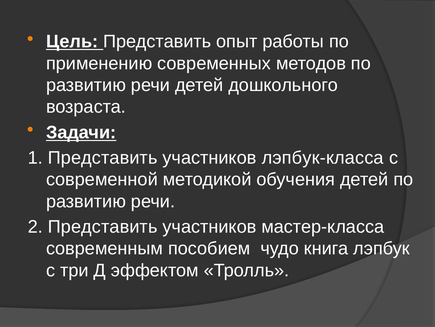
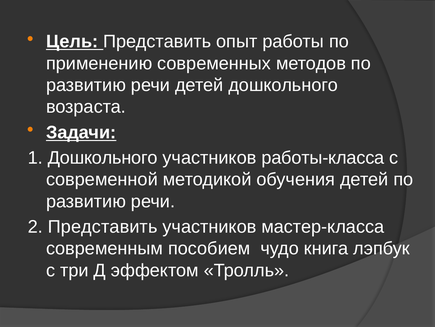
1 Представить: Представить -> Дошкольного
лэпбук-класса: лэпбук-класса -> работы-класса
